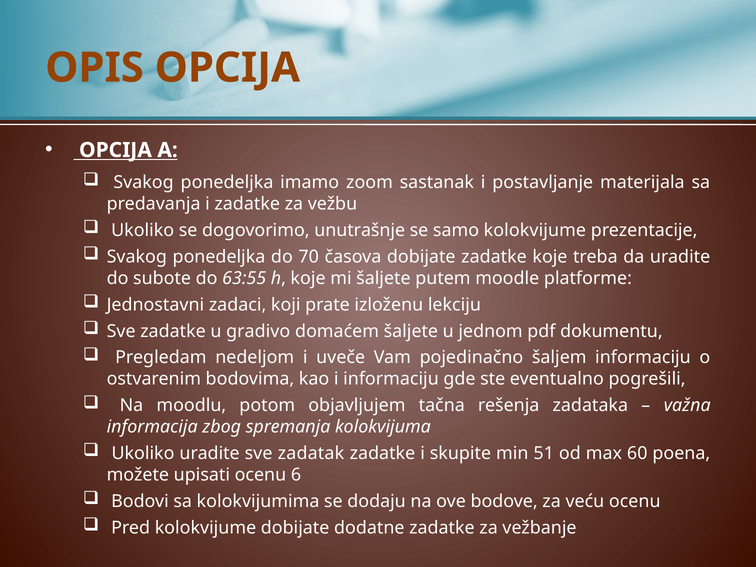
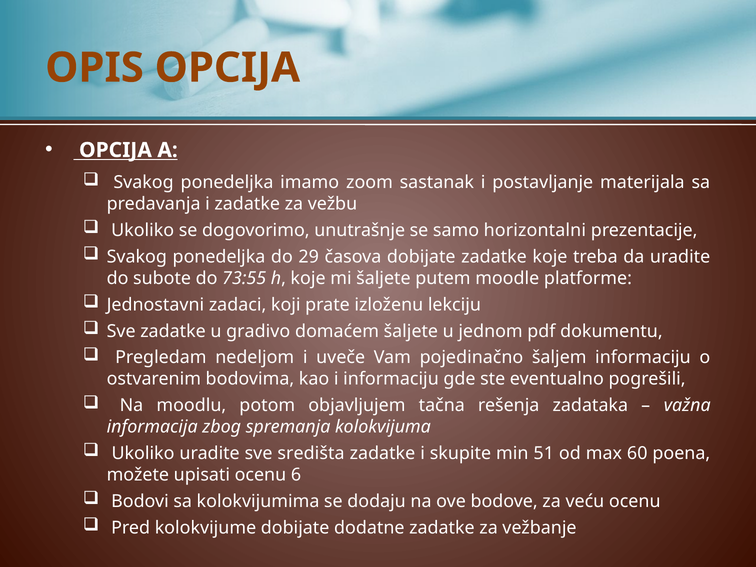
samo kolokvijume: kolokvijume -> horizontalni
70: 70 -> 29
63:55: 63:55 -> 73:55
zadatak: zadatak -> središta
